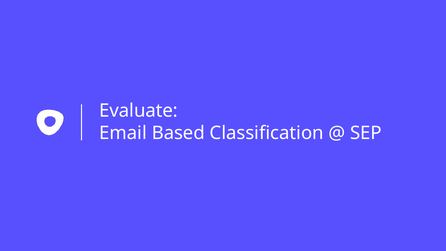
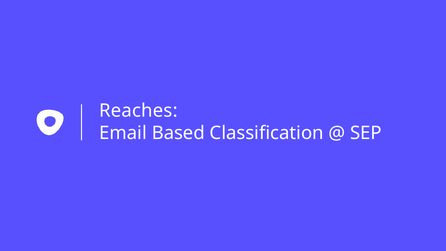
Evaluate: Evaluate -> Reaches
